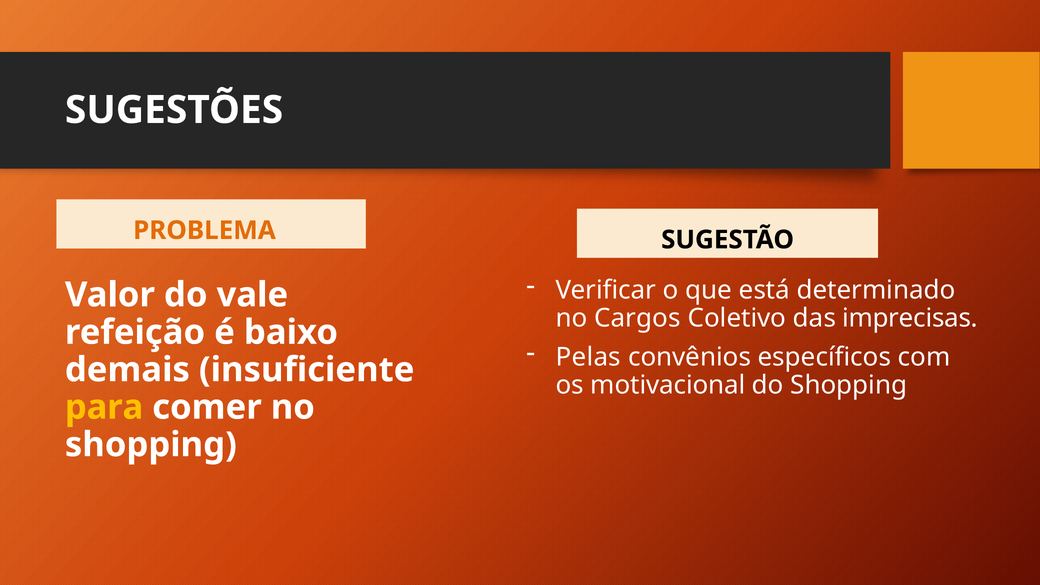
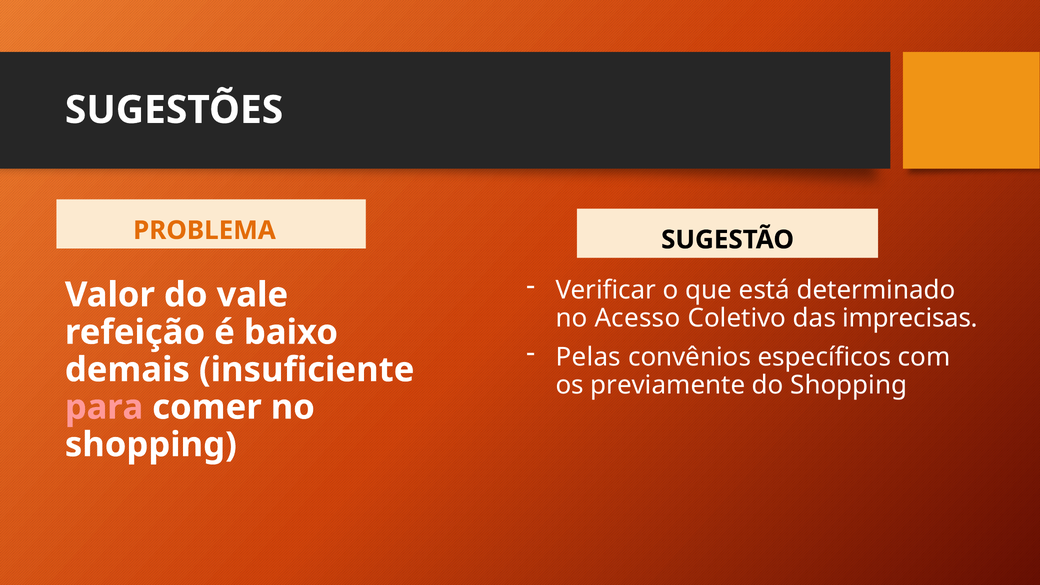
Cargos: Cargos -> Acesso
motivacional: motivacional -> previamente
para colour: yellow -> pink
